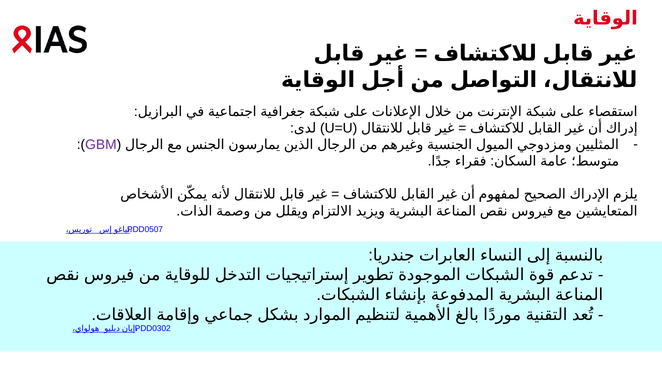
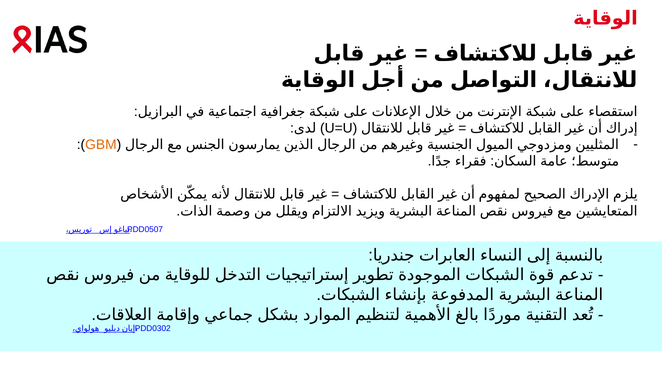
GBM colour: purple -> orange
